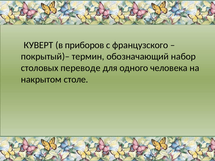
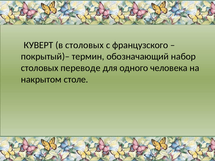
в приборов: приборов -> столовых
